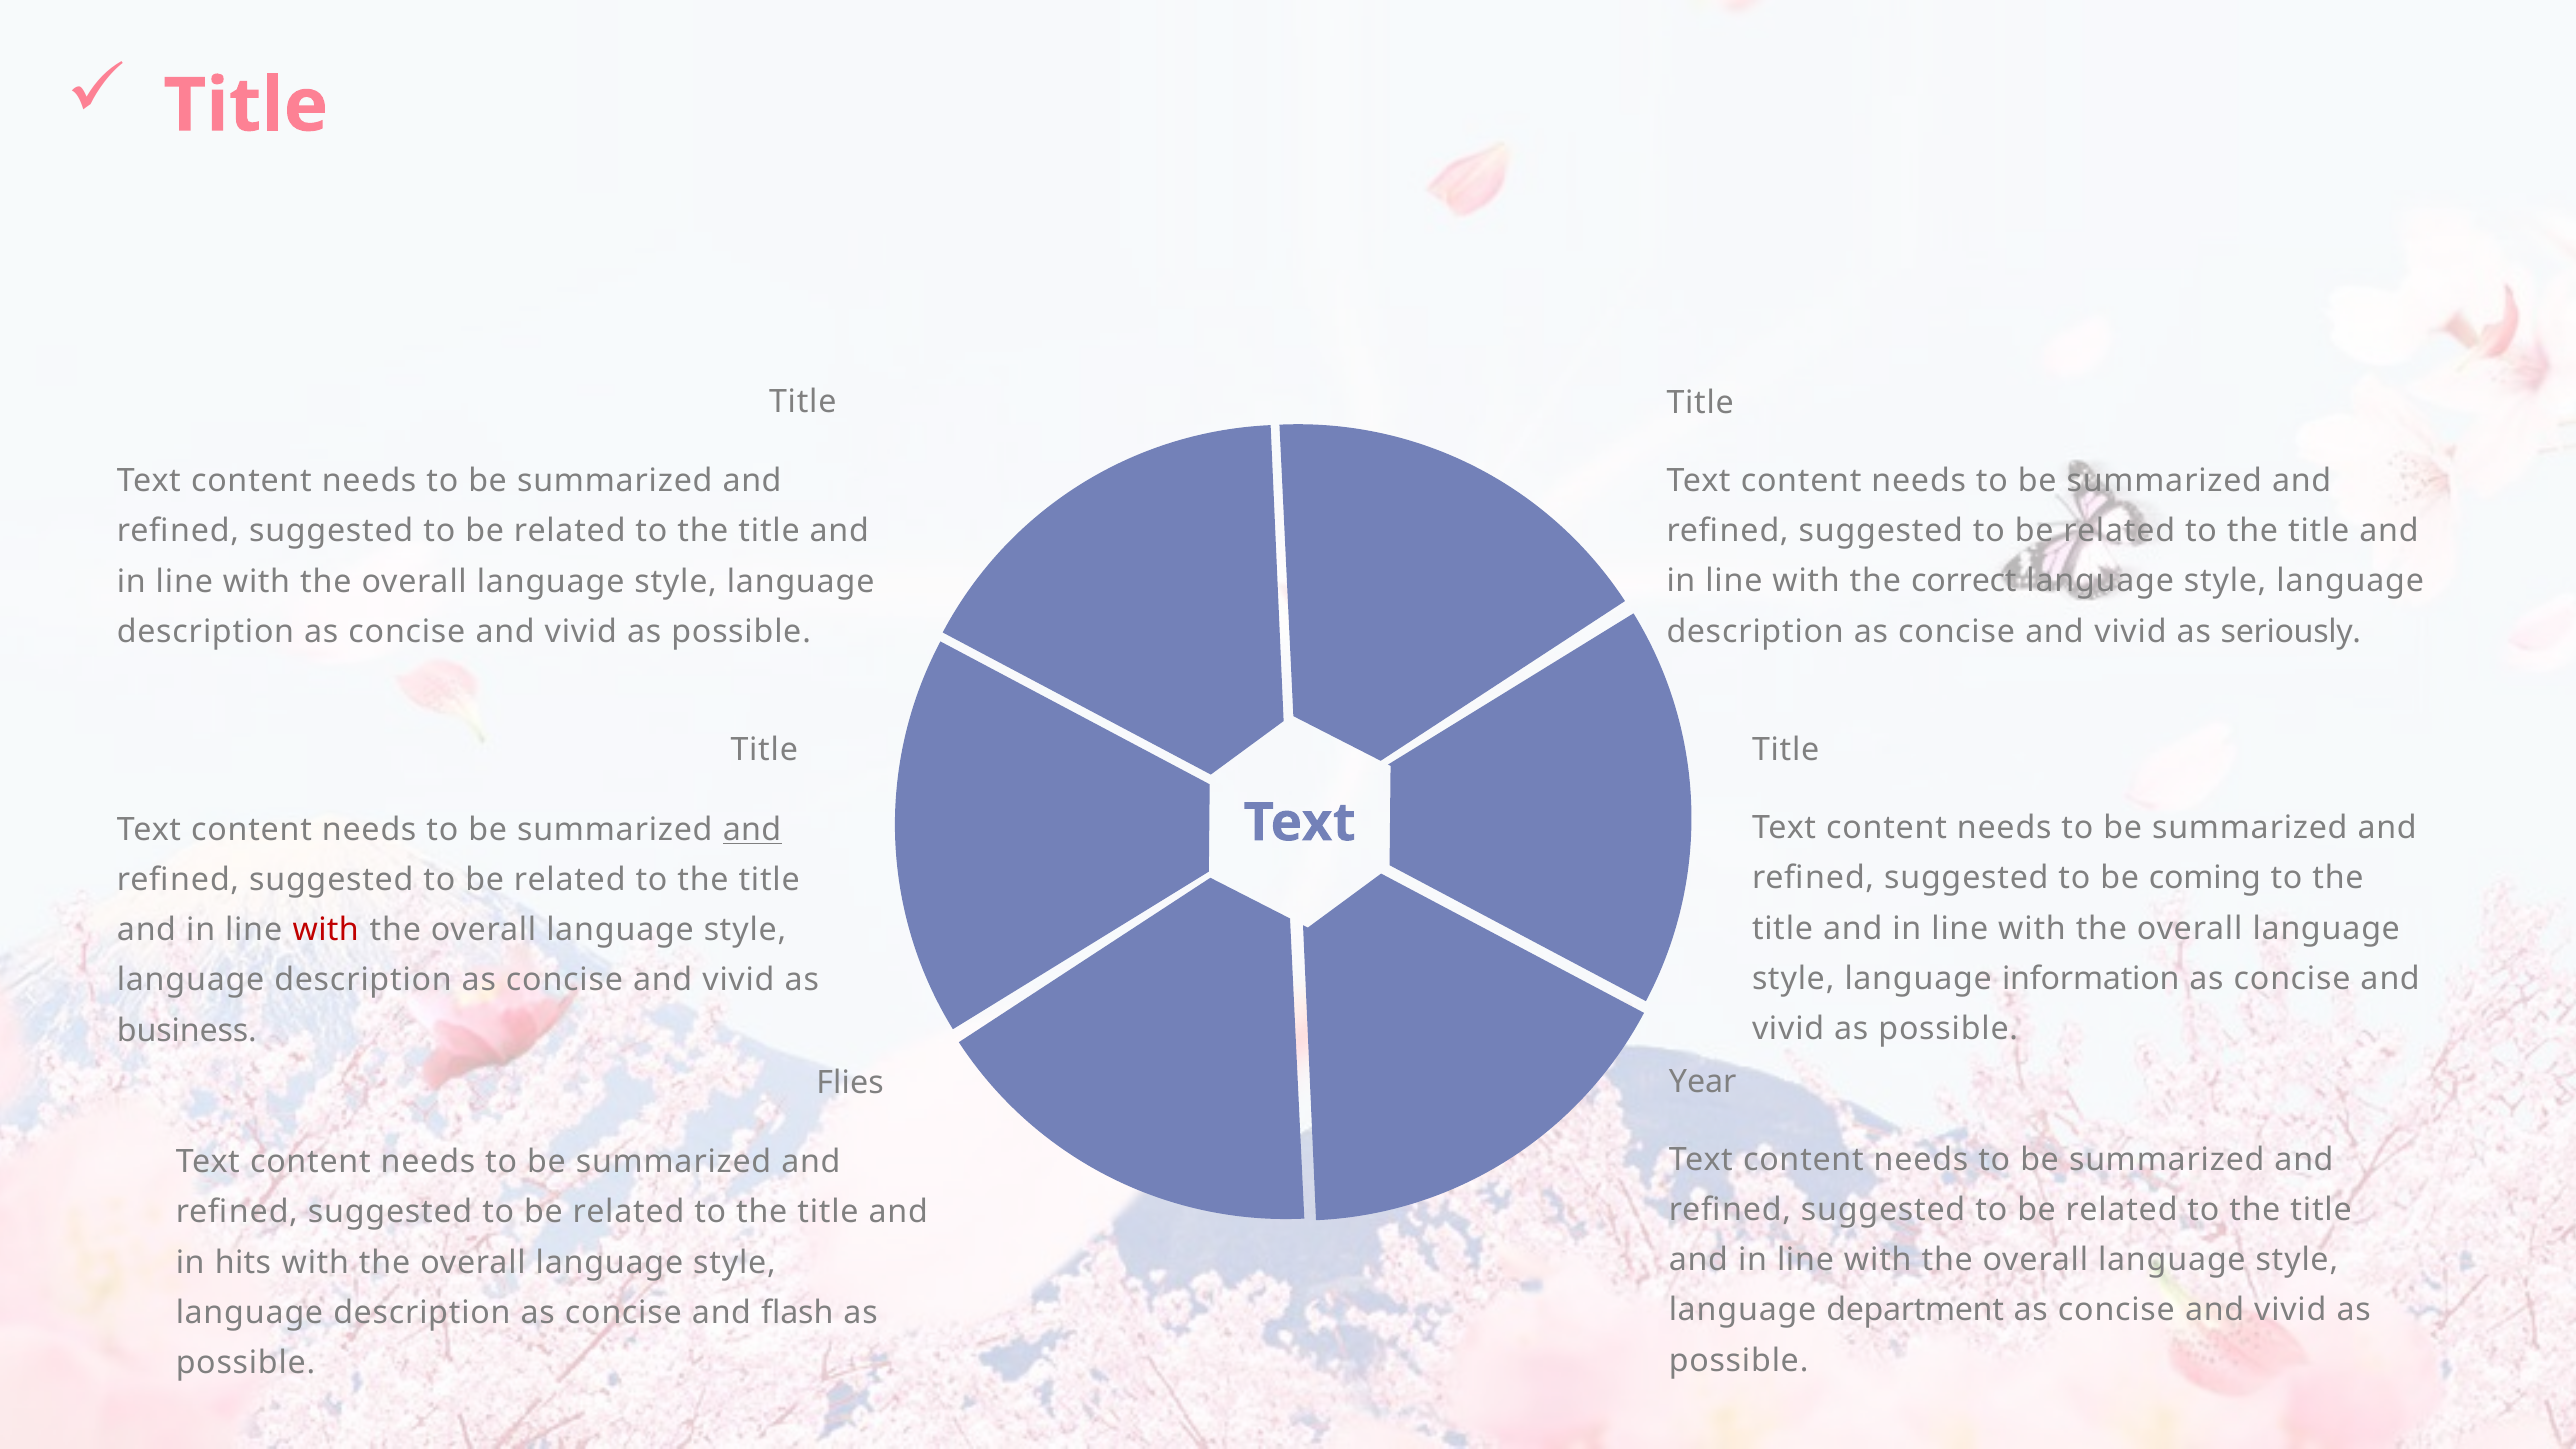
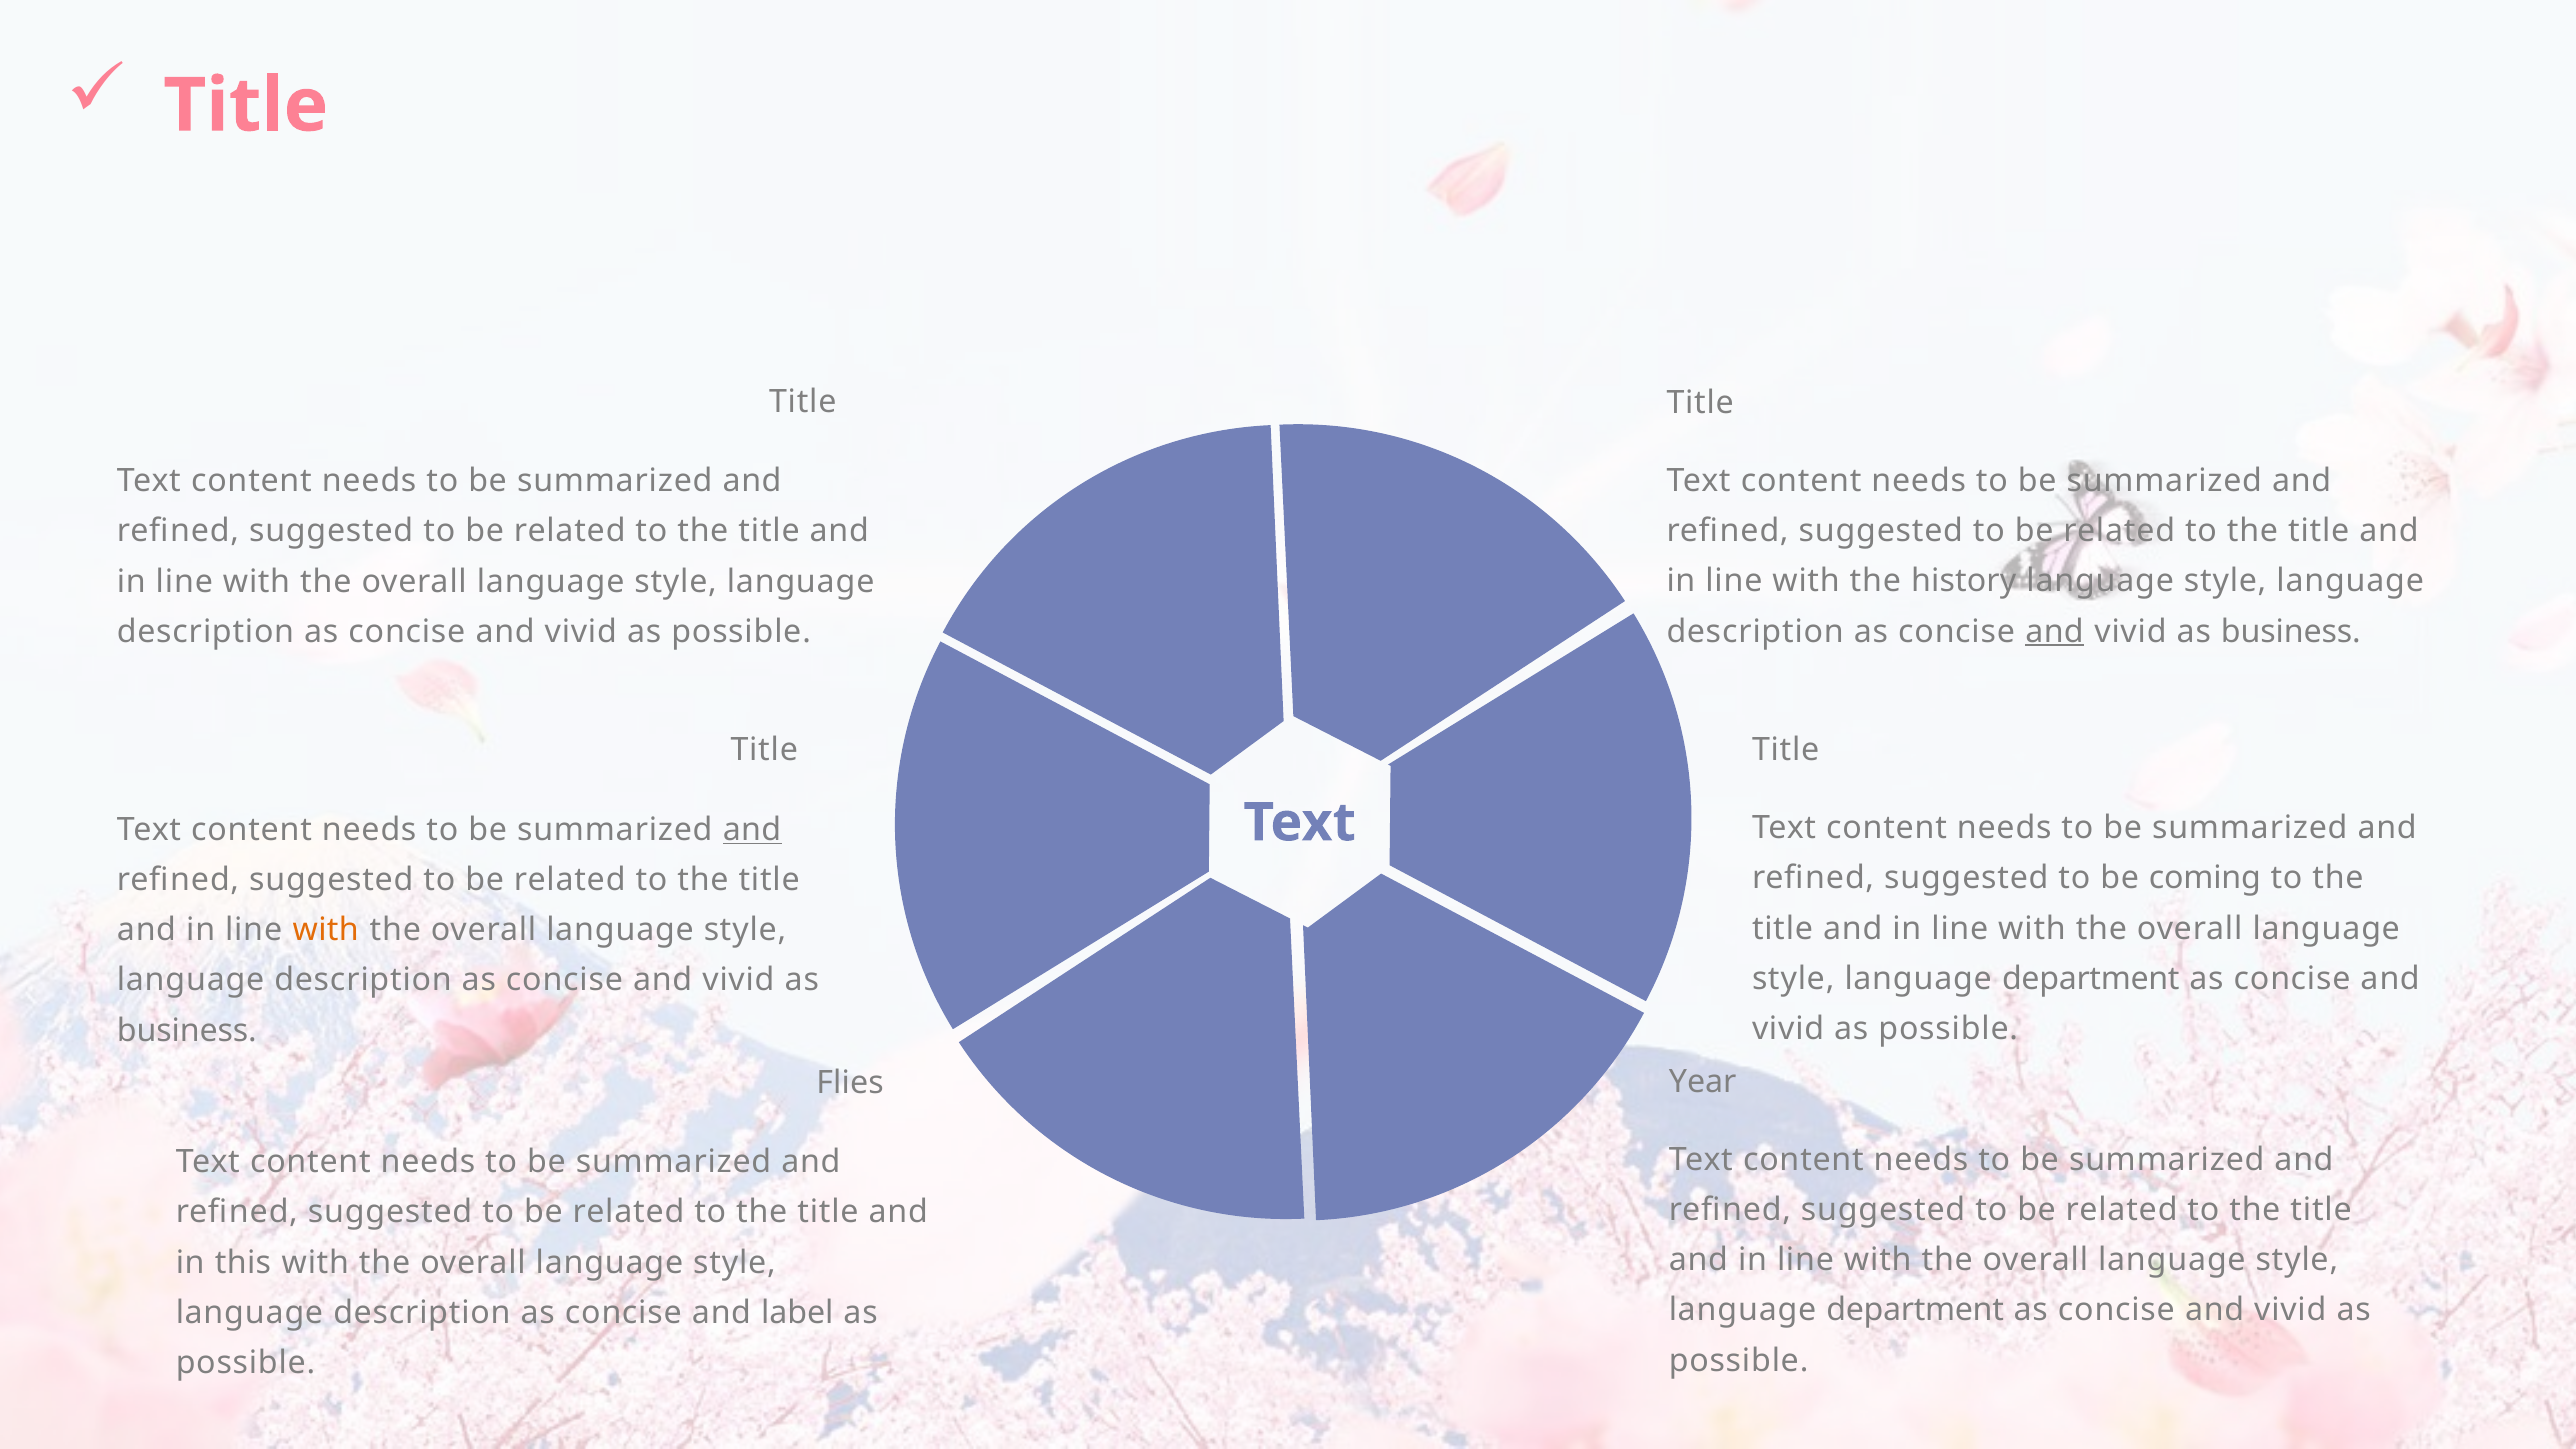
correct: correct -> history
and at (2055, 632) underline: none -> present
seriously at (2291, 632): seriously -> business
with at (326, 930) colour: red -> orange
information at (2091, 979): information -> department
hits: hits -> this
flash: flash -> label
